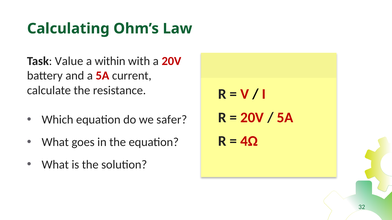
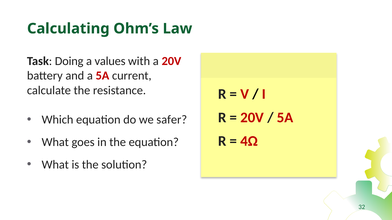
Value: Value -> Doing
within: within -> values
